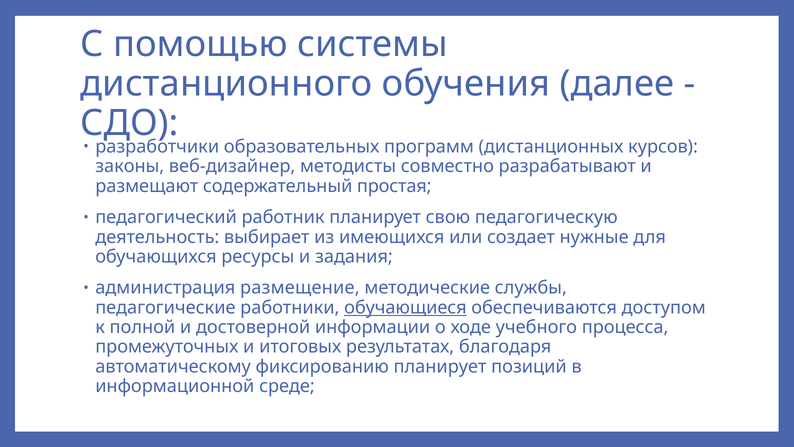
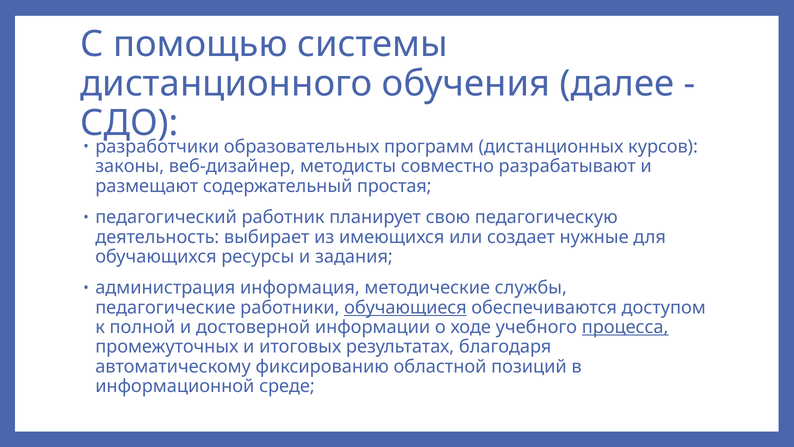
размещение: размещение -> информация
процесса underline: none -> present
фиксированию планирует: планирует -> областной
